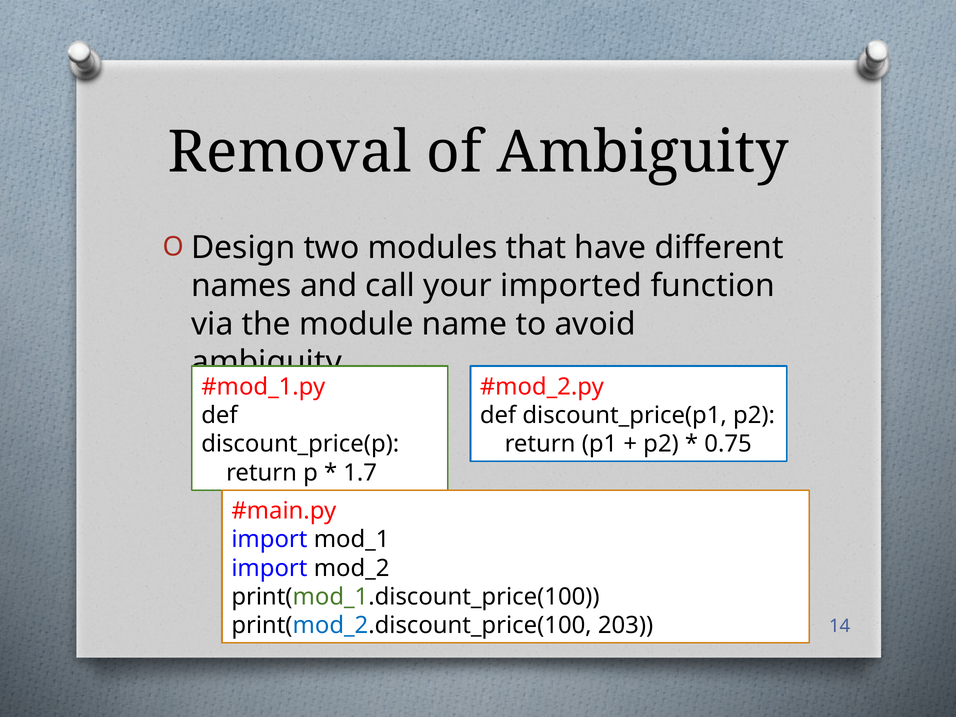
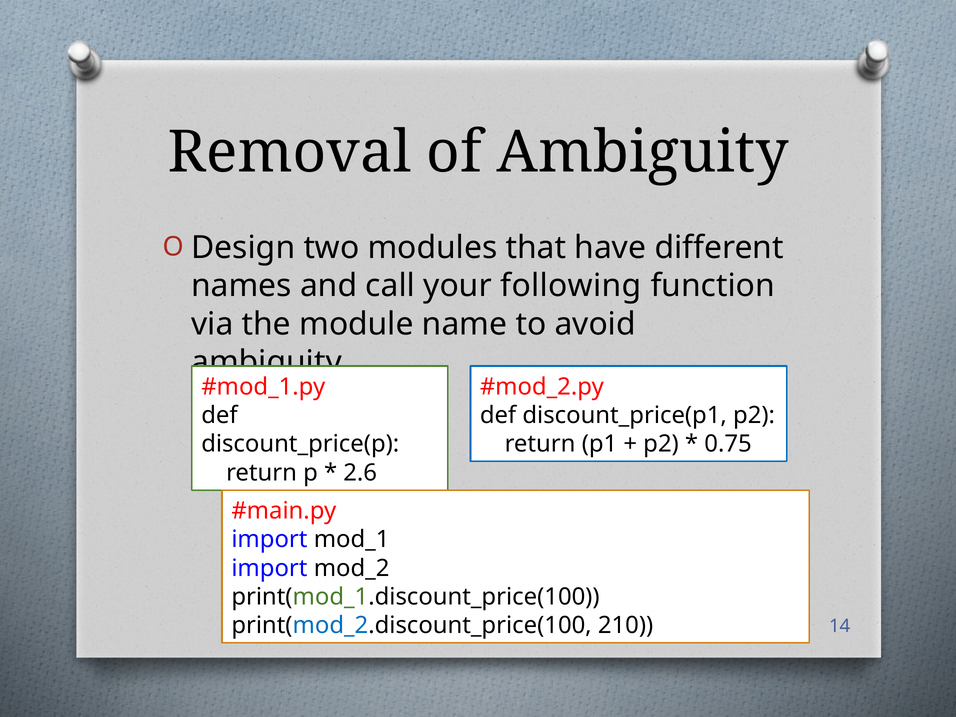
imported: imported -> following
1.7: 1.7 -> 2.6
203: 203 -> 210
